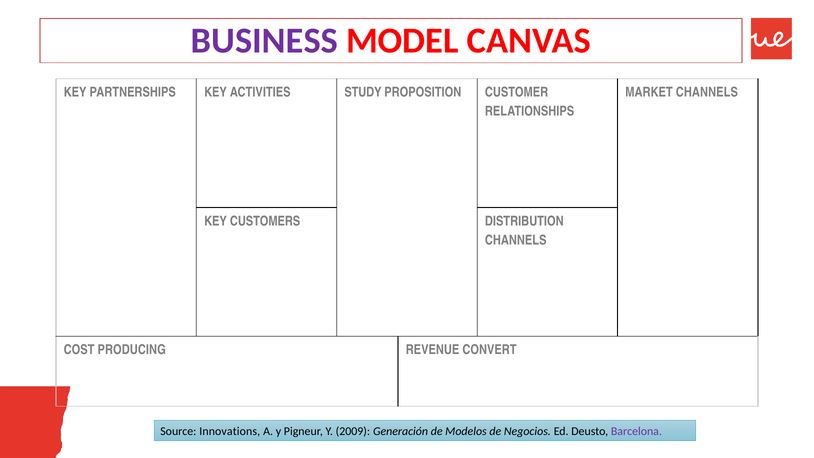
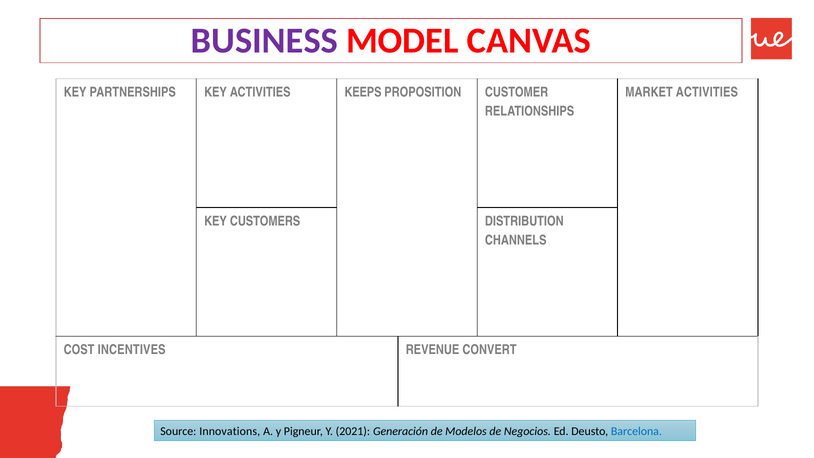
STUDY: STUDY -> KEEPS
MARKET CHANNELS: CHANNELS -> ACTIVITIES
PRODUCING: PRODUCING -> INCENTIVES
2009: 2009 -> 2021
Barcelona colour: purple -> blue
